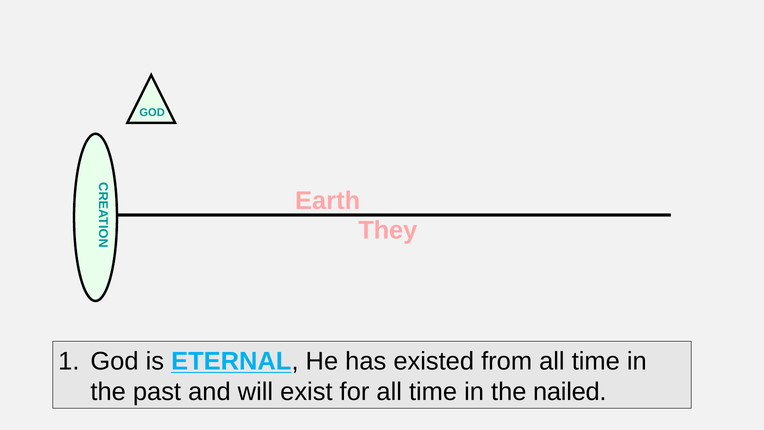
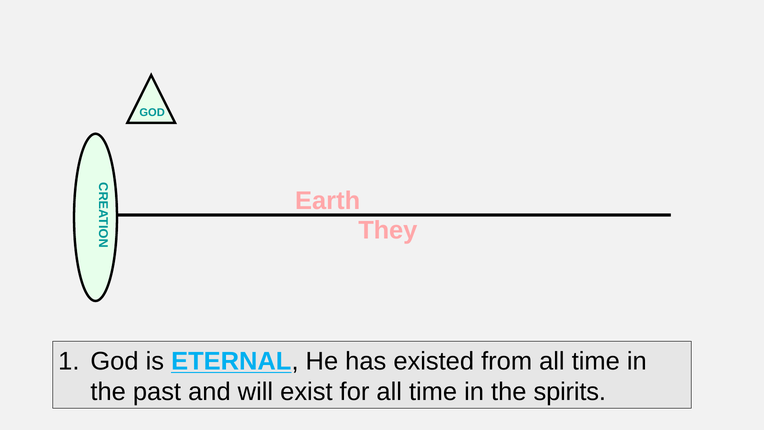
nailed: nailed -> spirits
